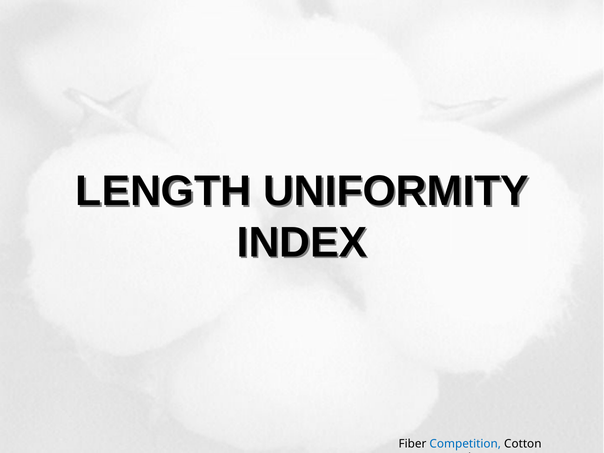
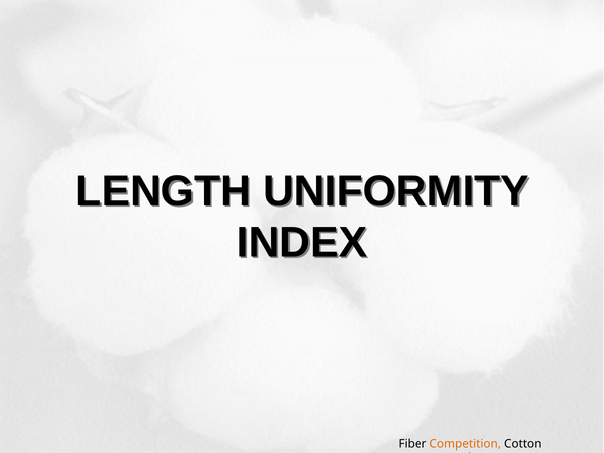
Competition colour: blue -> orange
